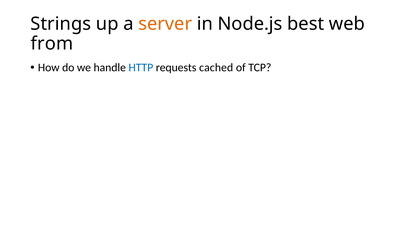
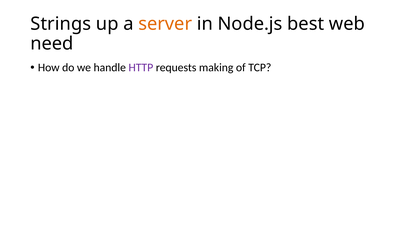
from: from -> need
HTTP colour: blue -> purple
cached: cached -> making
